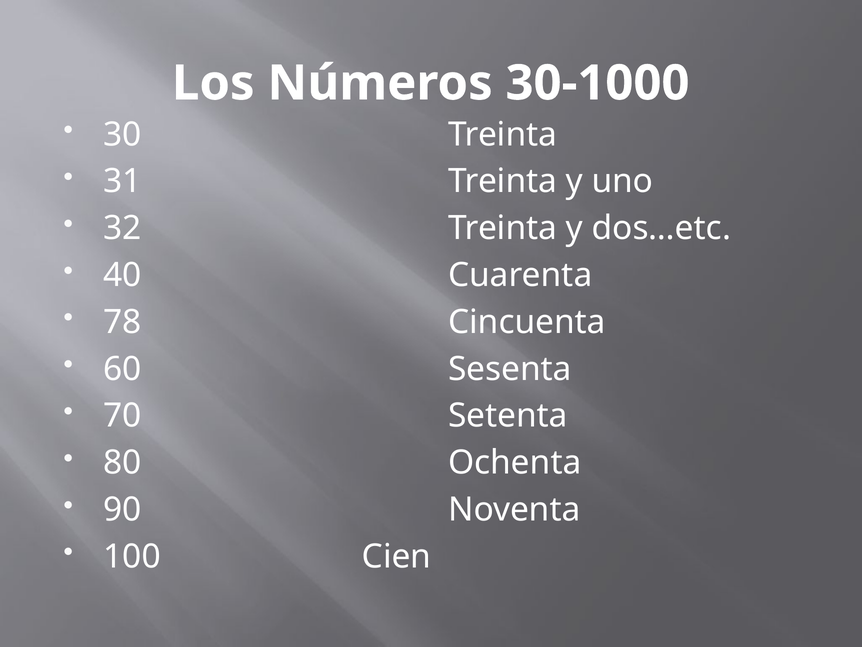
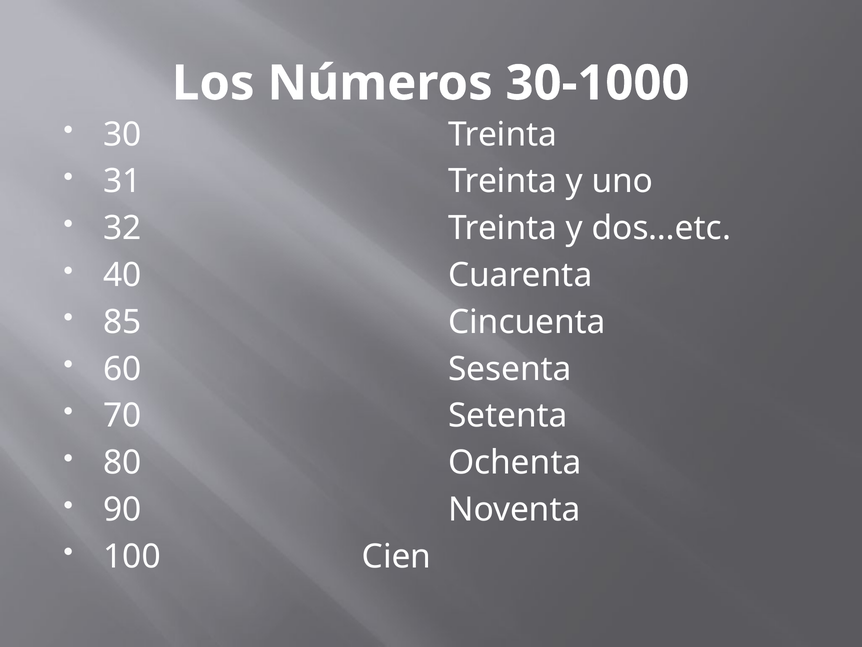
78: 78 -> 85
